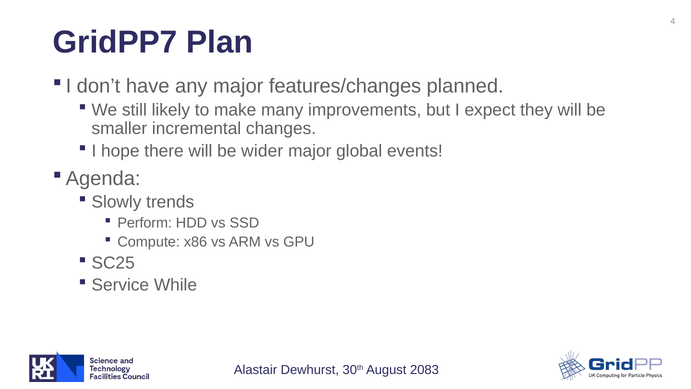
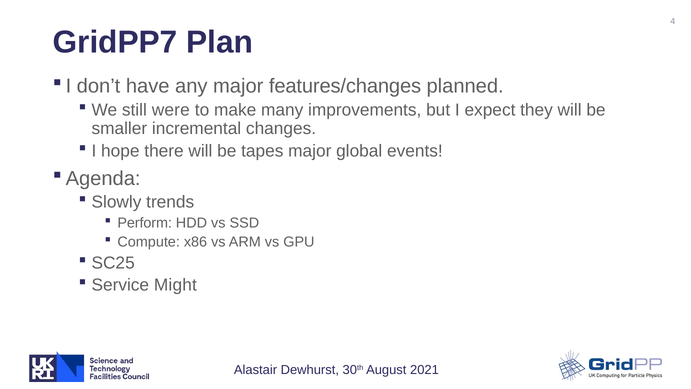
likely: likely -> were
wider: wider -> tapes
While: While -> Might
2083: 2083 -> 2021
